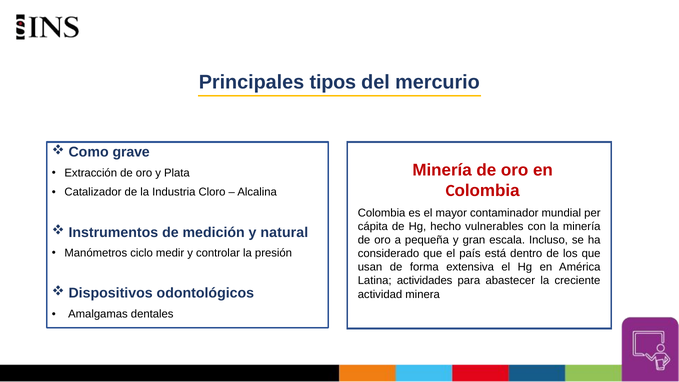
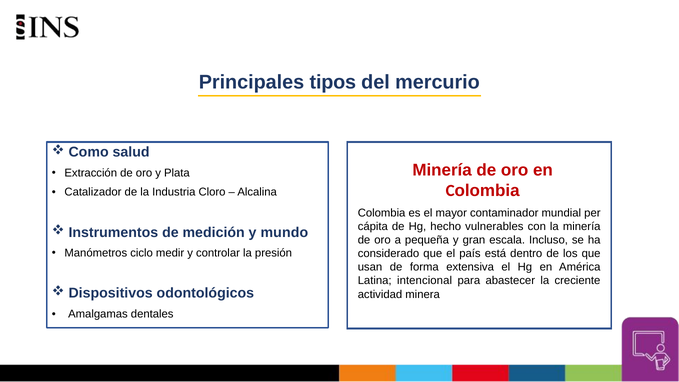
grave: grave -> salud
natural: natural -> mundo
actividades: actividades -> intencional
